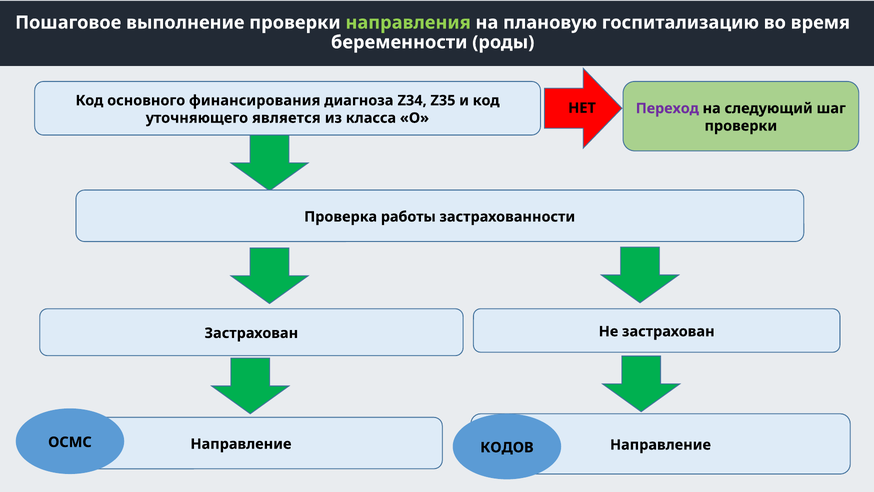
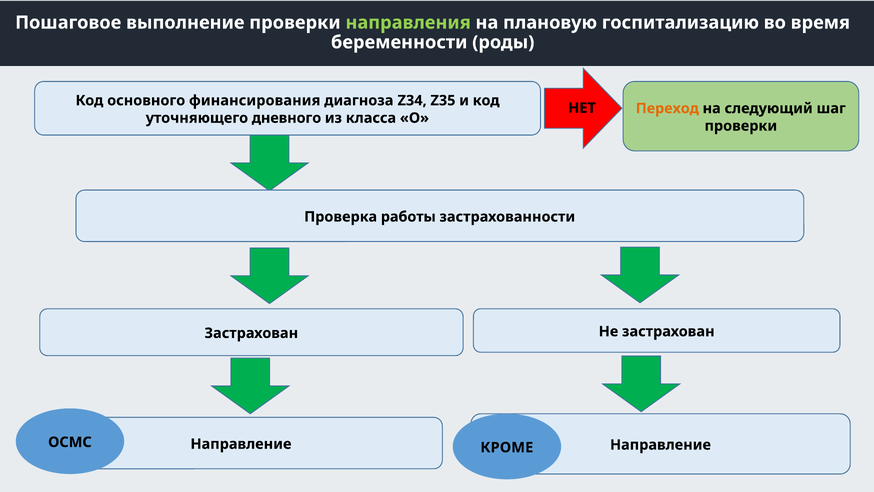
Переход colour: purple -> orange
является: является -> дневного
КОДОВ: КОДОВ -> КРОМЕ
